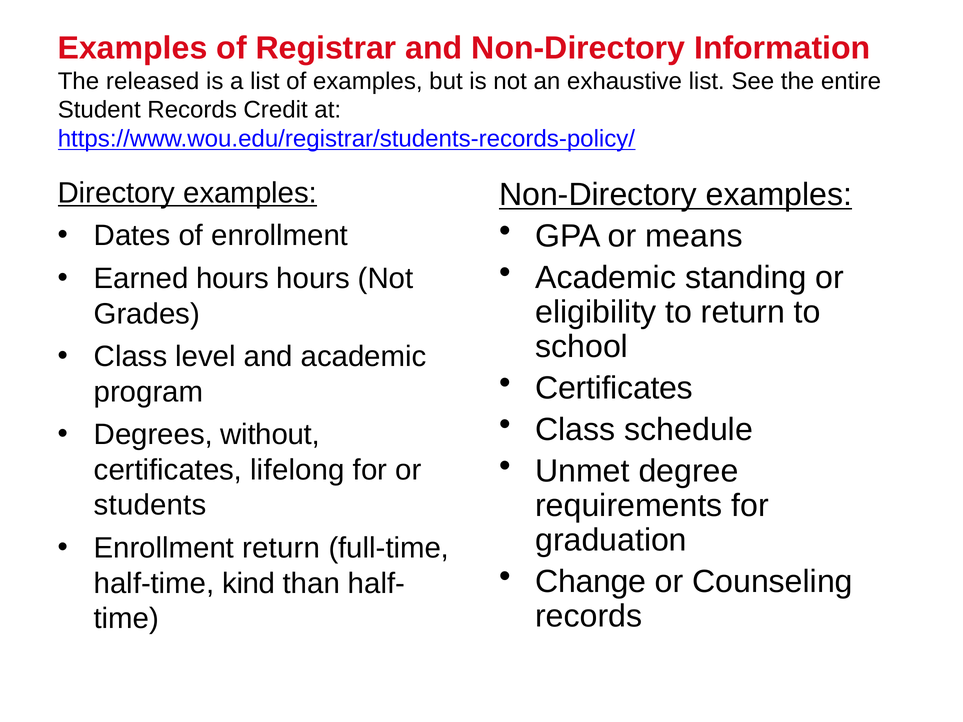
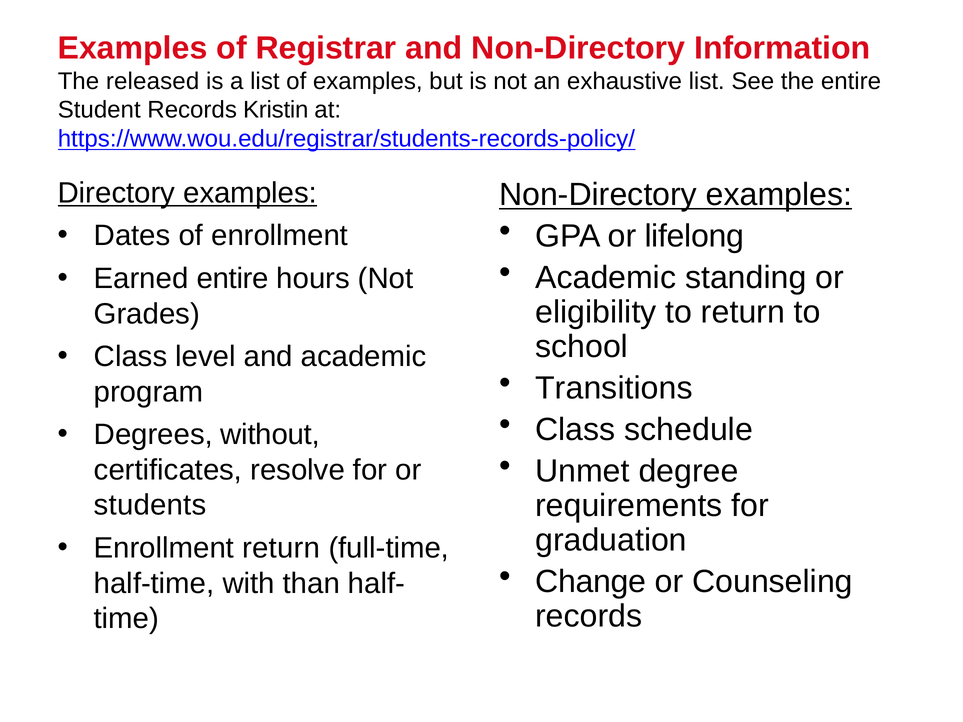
Credit: Credit -> Kristin
means: means -> lifelong
Earned hours: hours -> entire
Certificates at (614, 388): Certificates -> Transitions
lifelong: lifelong -> resolve
kind: kind -> with
